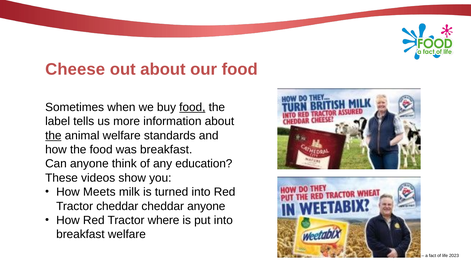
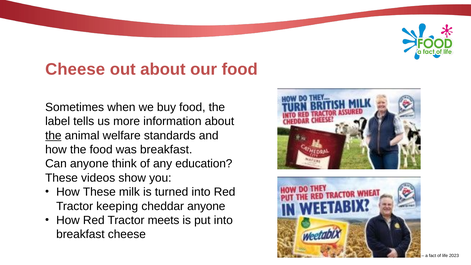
food at (192, 107) underline: present -> none
How Meets: Meets -> These
Tractor cheddar: cheddar -> keeping
where: where -> meets
breakfast welfare: welfare -> cheese
